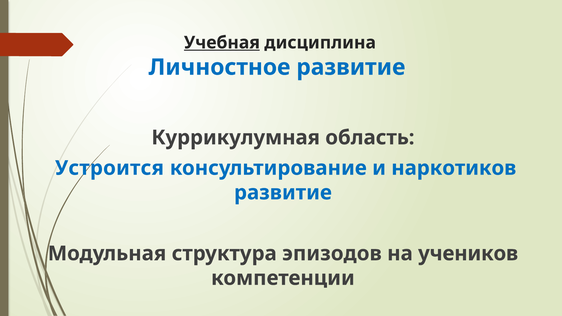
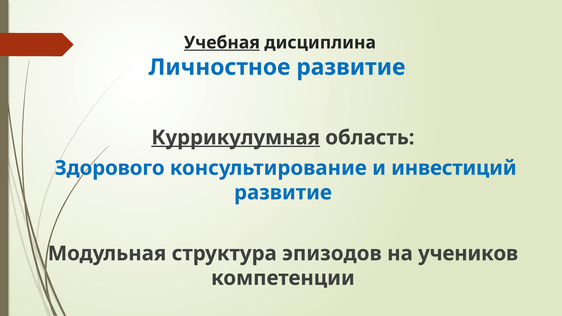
Куррикулумная underline: none -> present
Устроится: Устроится -> Здорового
наркотиков: наркотиков -> инвестиций
